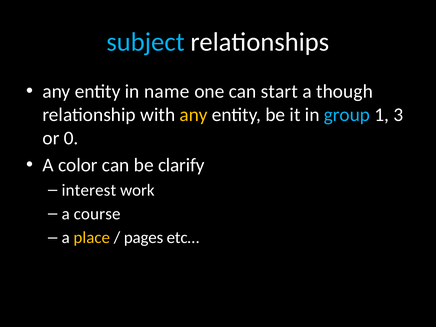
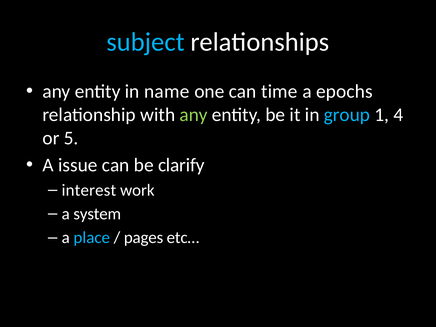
start: start -> time
though: though -> epochs
any at (194, 115) colour: yellow -> light green
3: 3 -> 4
0: 0 -> 5
color: color -> issue
course: course -> system
place colour: yellow -> light blue
